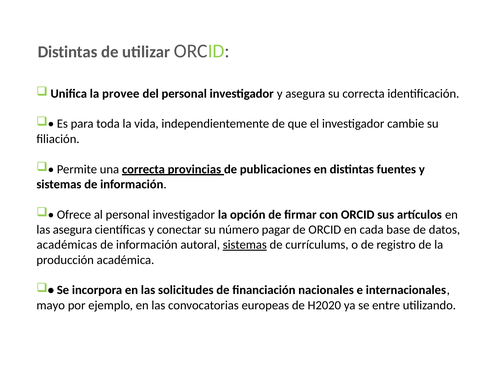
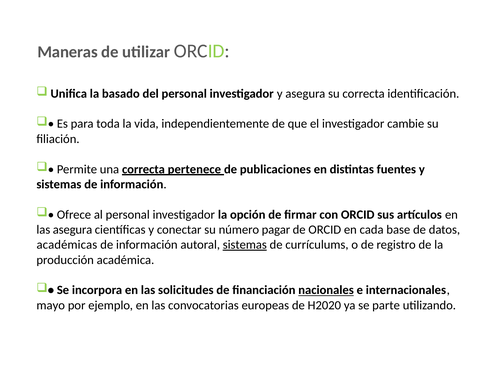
Distintas at (68, 52): Distintas -> Maneras
provee: provee -> basado
provincias: provincias -> pertenece
nacionales underline: none -> present
entre: entre -> parte
